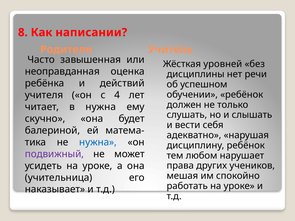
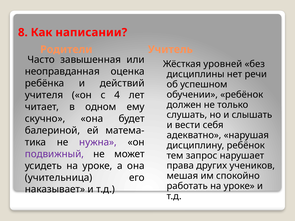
в нужна: нужна -> одном
нужна at (98, 142) colour: blue -> purple
любом: любом -> запрос
